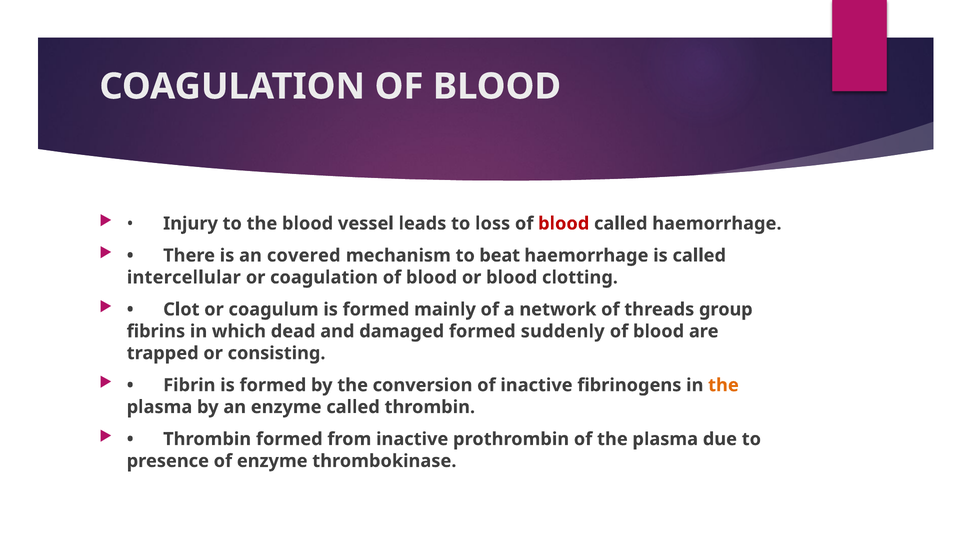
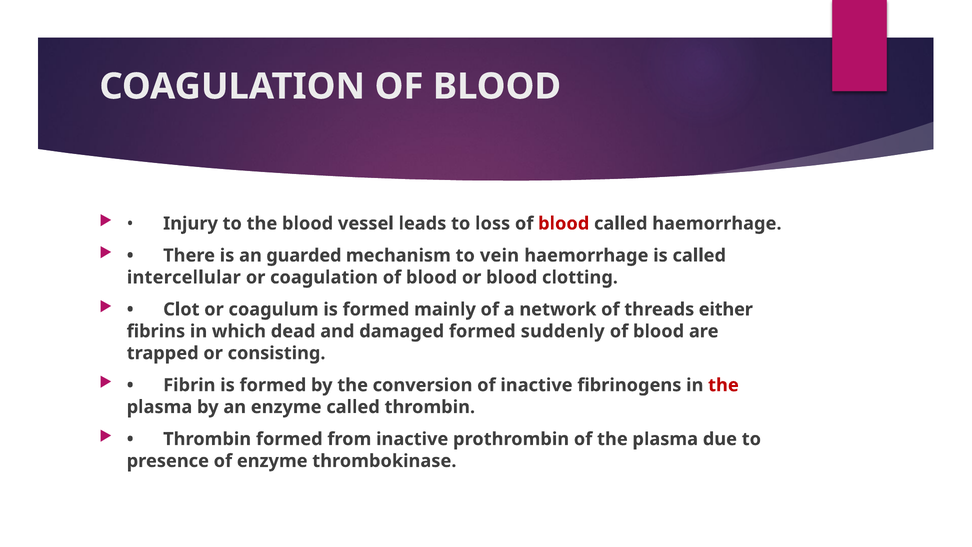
covered: covered -> guarded
beat: beat -> vein
group: group -> either
the at (723, 385) colour: orange -> red
